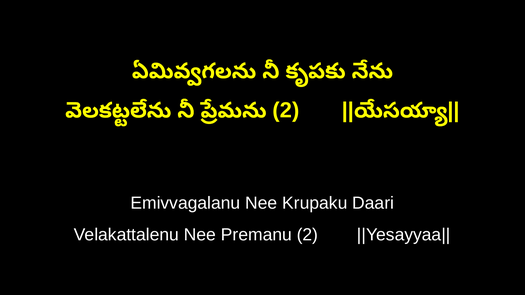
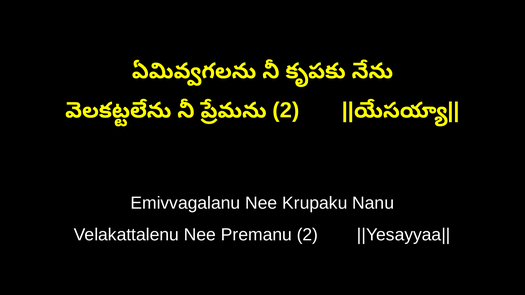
Daari: Daari -> Nanu
